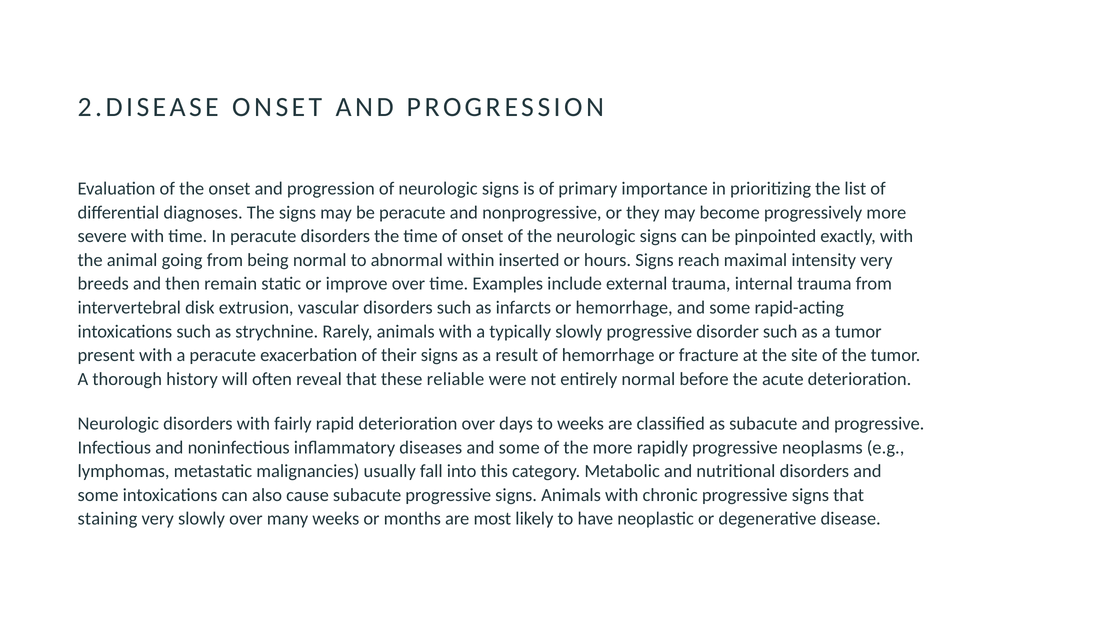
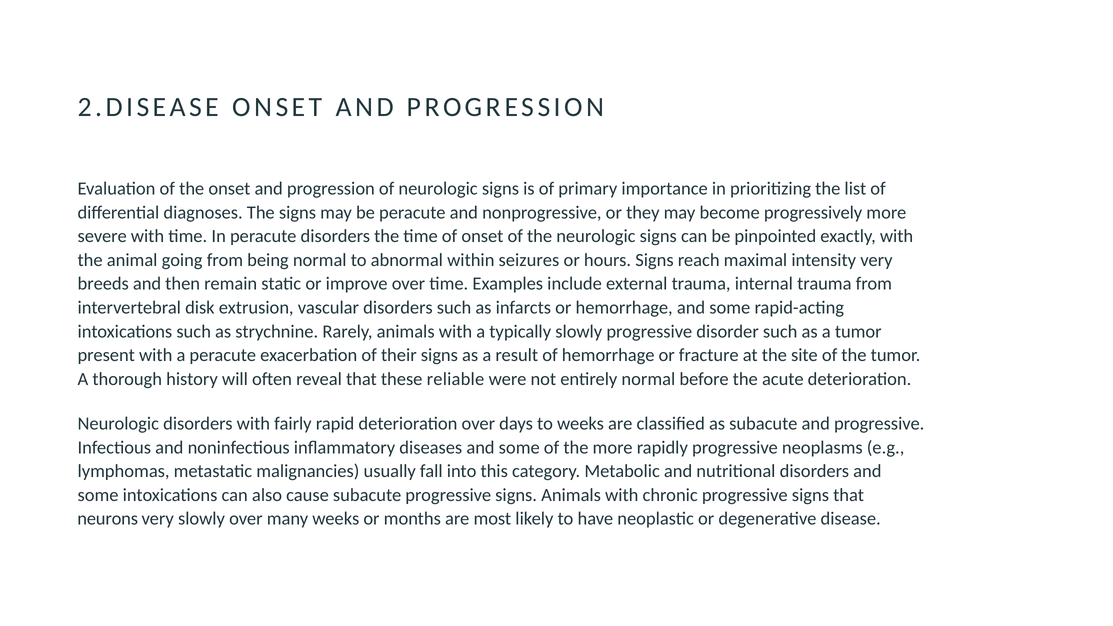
inserted: inserted -> seizures
staining: staining -> neurons
